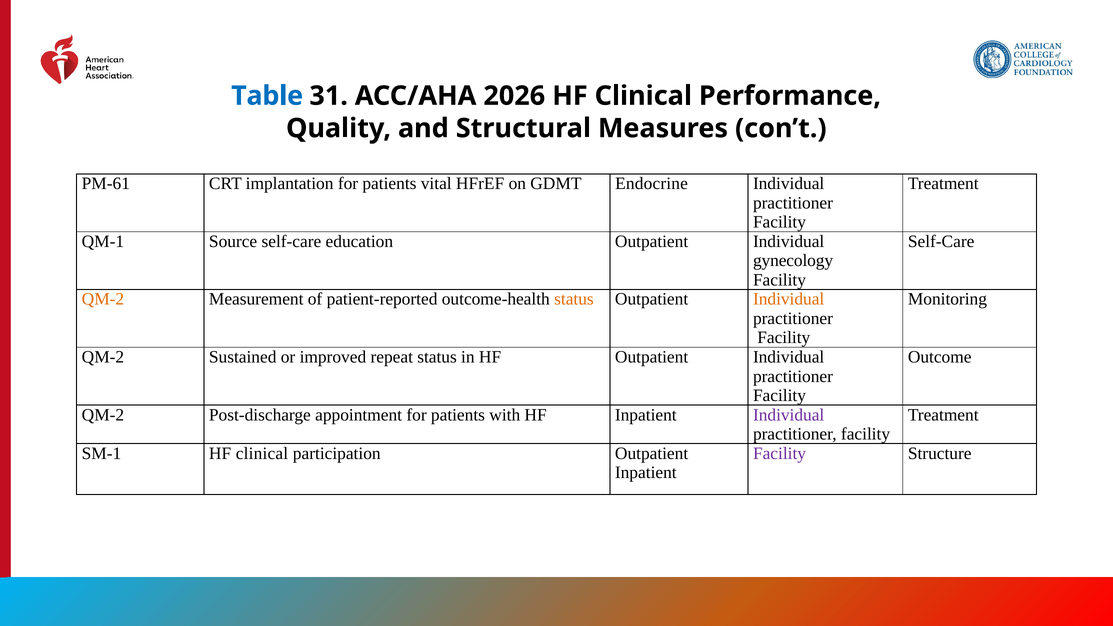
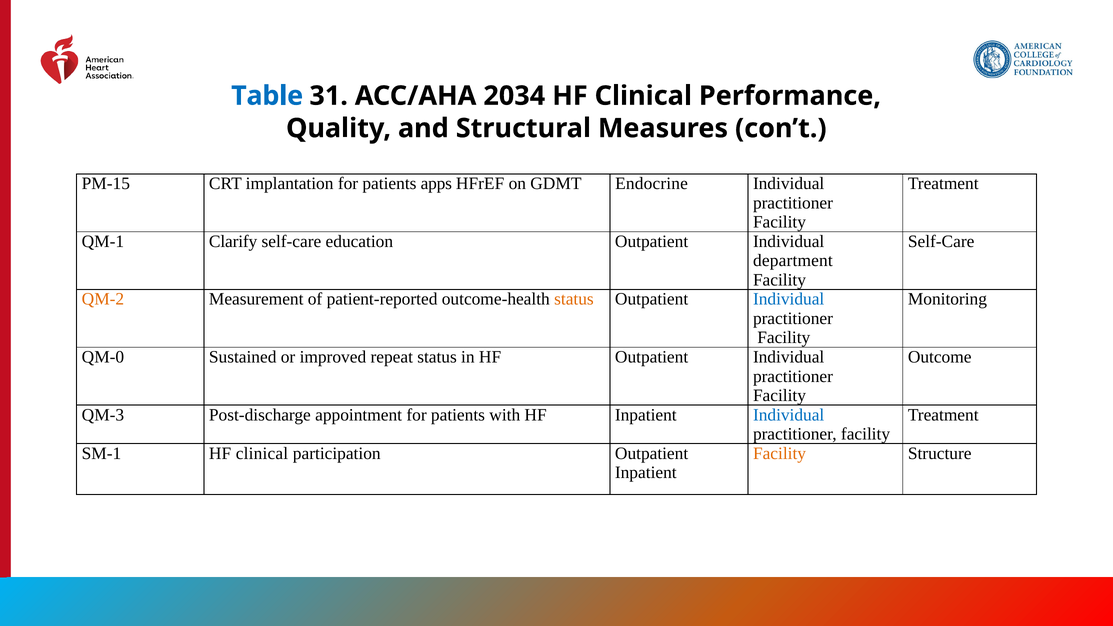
2026: 2026 -> 2034
PM-61: PM-61 -> PM-15
vital: vital -> apps
Source: Source -> Clarify
gynecology: gynecology -> department
Individual at (789, 299) colour: orange -> blue
QM-2 at (103, 357): QM-2 -> QM-0
QM-2 at (103, 415): QM-2 -> QM-3
Individual at (789, 415) colour: purple -> blue
Facility at (780, 453) colour: purple -> orange
